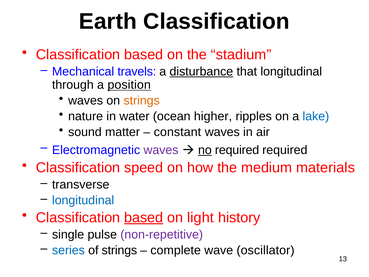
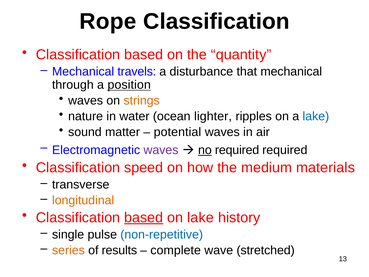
Earth: Earth -> Rope
stadium: stadium -> quantity
disturbance underline: present -> none
that longitudinal: longitudinal -> mechanical
higher: higher -> lighter
constant: constant -> potential
longitudinal at (83, 200) colour: blue -> orange
on light: light -> lake
non-repetitive colour: purple -> blue
series colour: blue -> orange
of strings: strings -> results
oscillator: oscillator -> stretched
